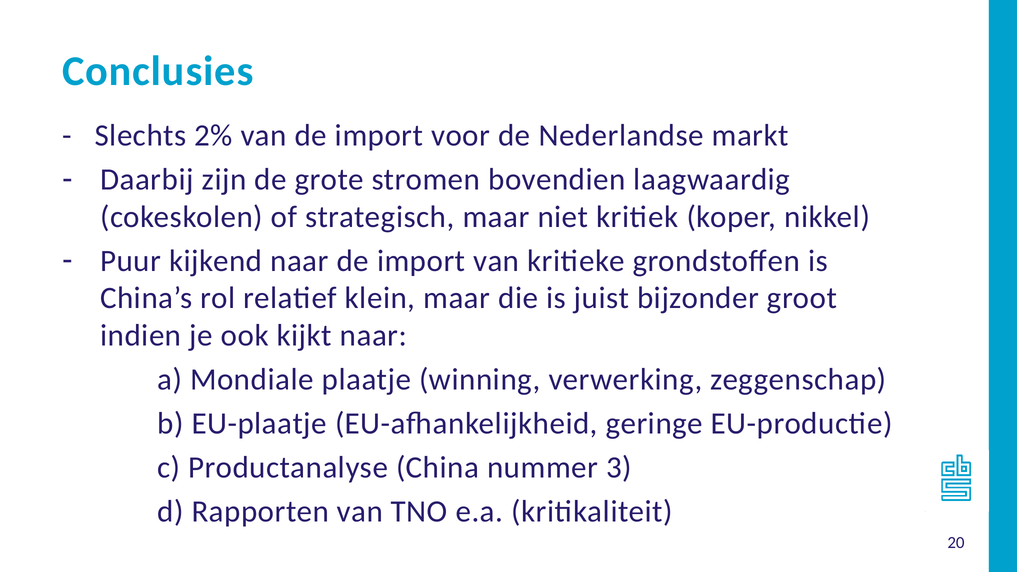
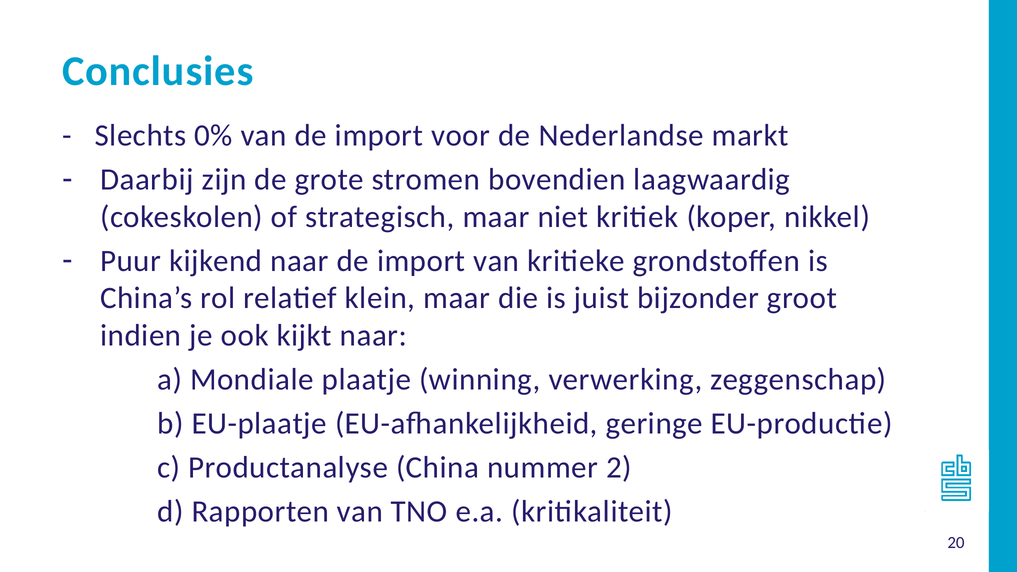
2%: 2% -> 0%
3: 3 -> 2
